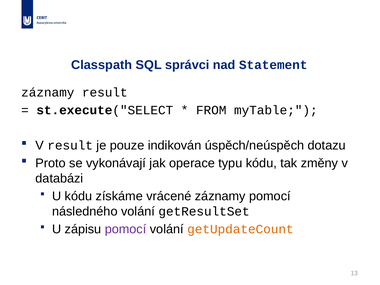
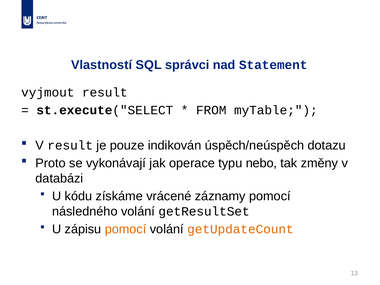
Classpath: Classpath -> Vlastností
záznamy at (48, 92): záznamy -> vyjmout
typu kódu: kódu -> nebo
pomocí at (126, 229) colour: purple -> orange
